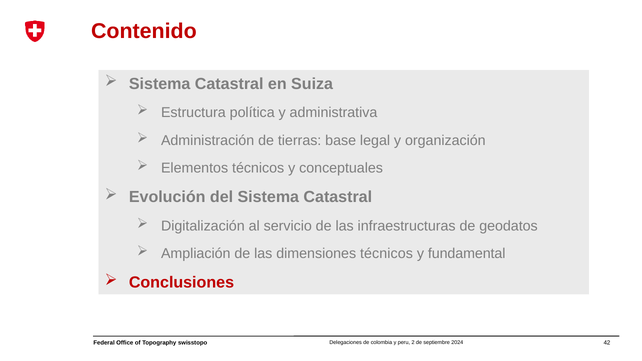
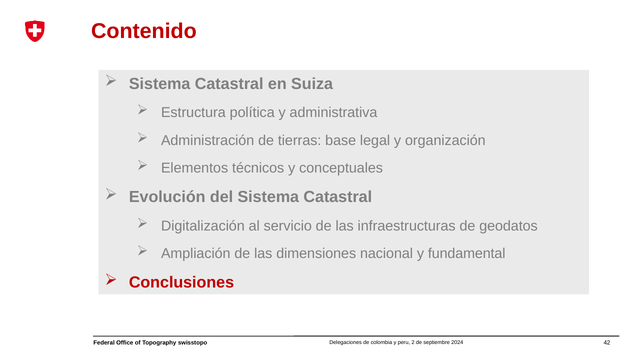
dimensiones técnicos: técnicos -> nacional
